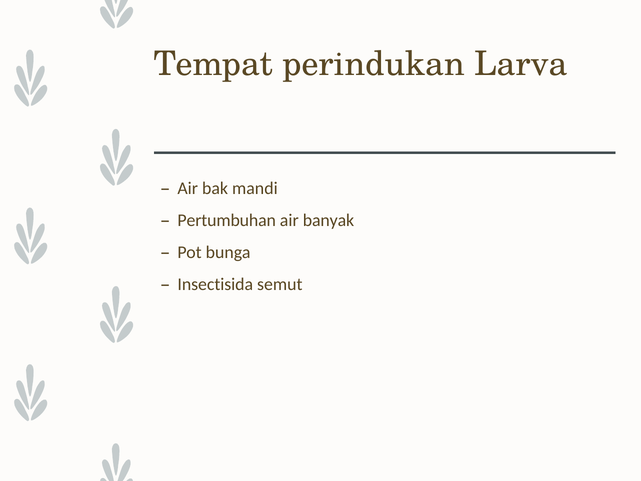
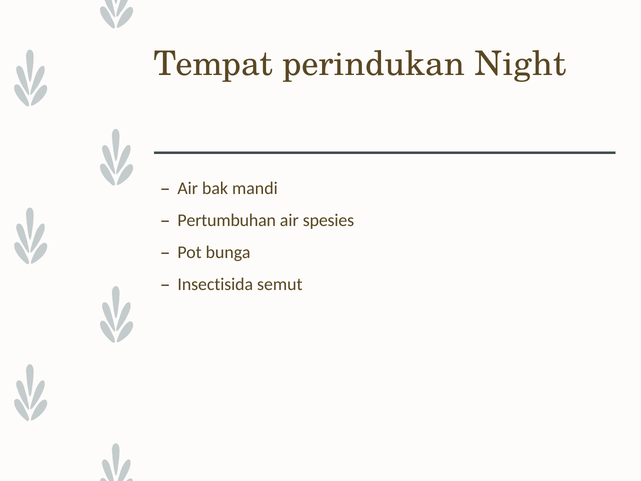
Larva: Larva -> Night
banyak: banyak -> spesies
